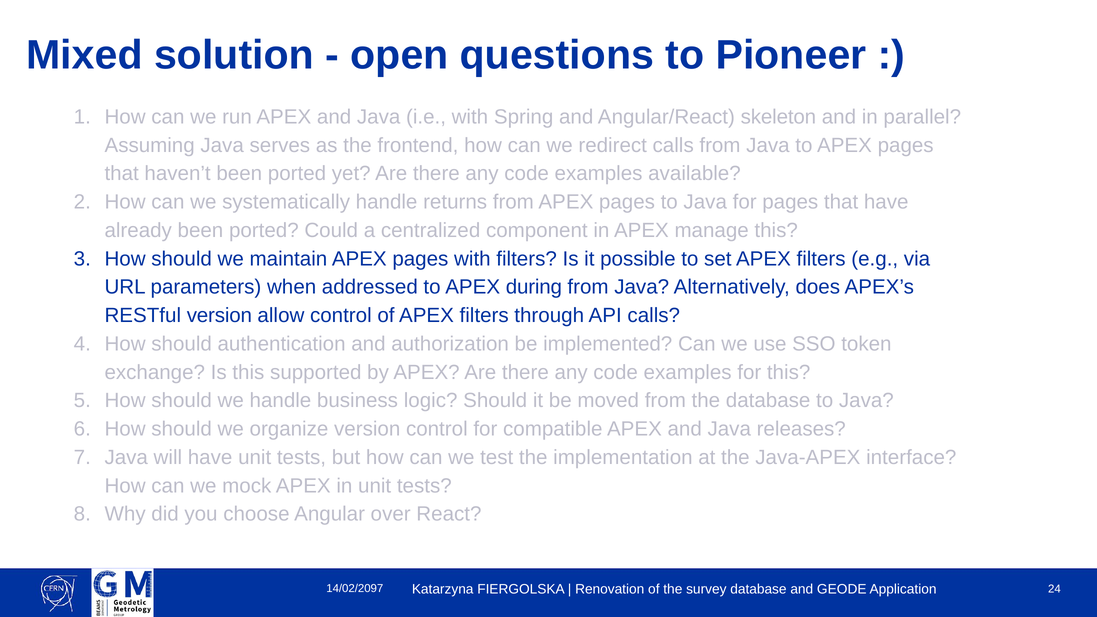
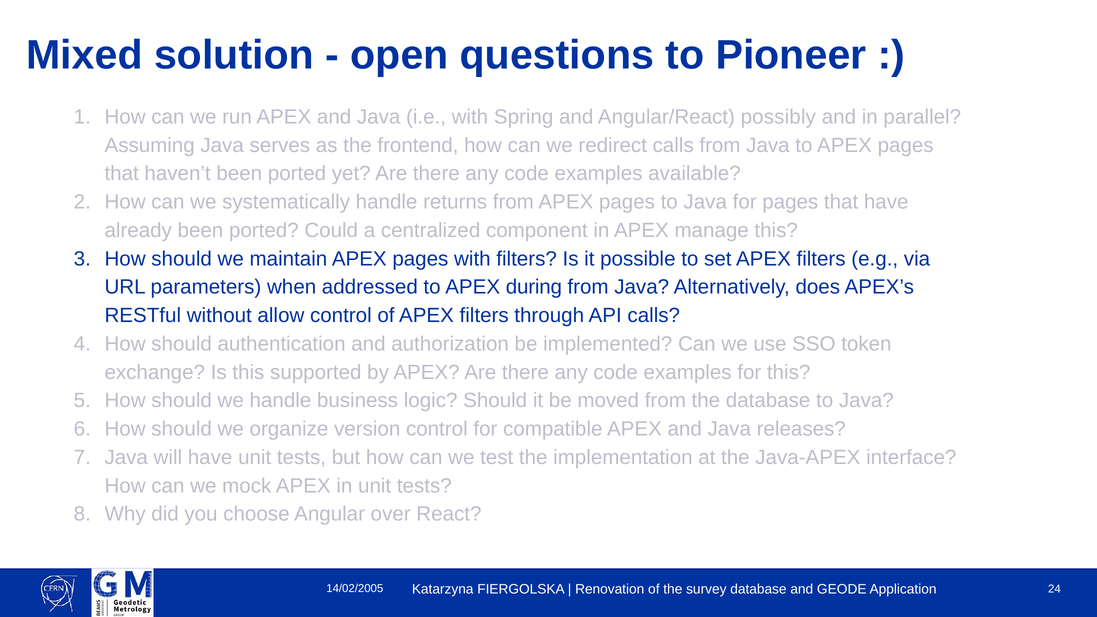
skeleton: skeleton -> possibly
RESTful version: version -> without
14/02/2097: 14/02/2097 -> 14/02/2005
